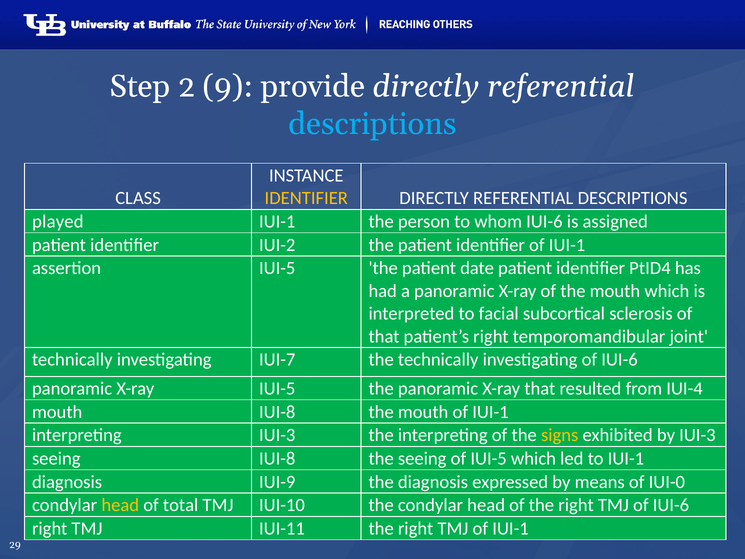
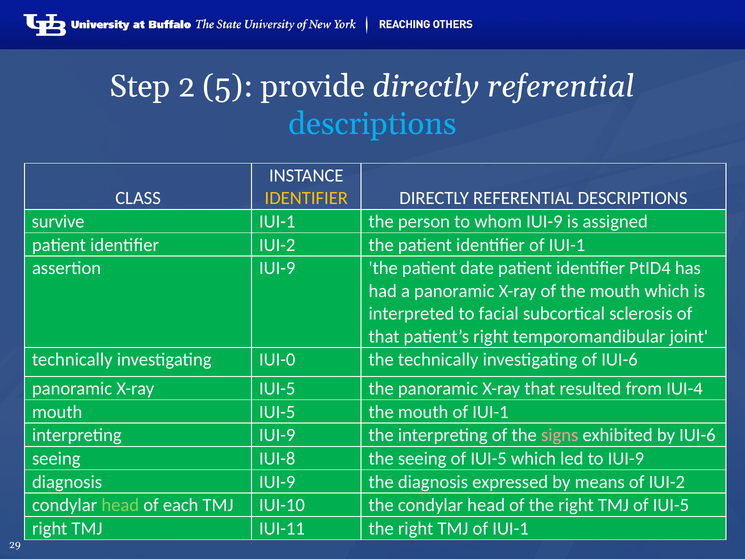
9: 9 -> 5
played: played -> survive
whom IUI-6: IUI-6 -> IUI-9
assertion IUI-5: IUI-5 -> IUI-9
IUI-7: IUI-7 -> IUI-0
mouth IUI-8: IUI-8 -> IUI-5
interpreting IUI-3: IUI-3 -> IUI-9
signs colour: yellow -> pink
by IUI-3: IUI-3 -> IUI-6
to IUI-1: IUI-1 -> IUI-9
of IUI-0: IUI-0 -> IUI-2
head at (120, 505) colour: yellow -> light green
total: total -> each
TMJ of IUI-6: IUI-6 -> IUI-5
